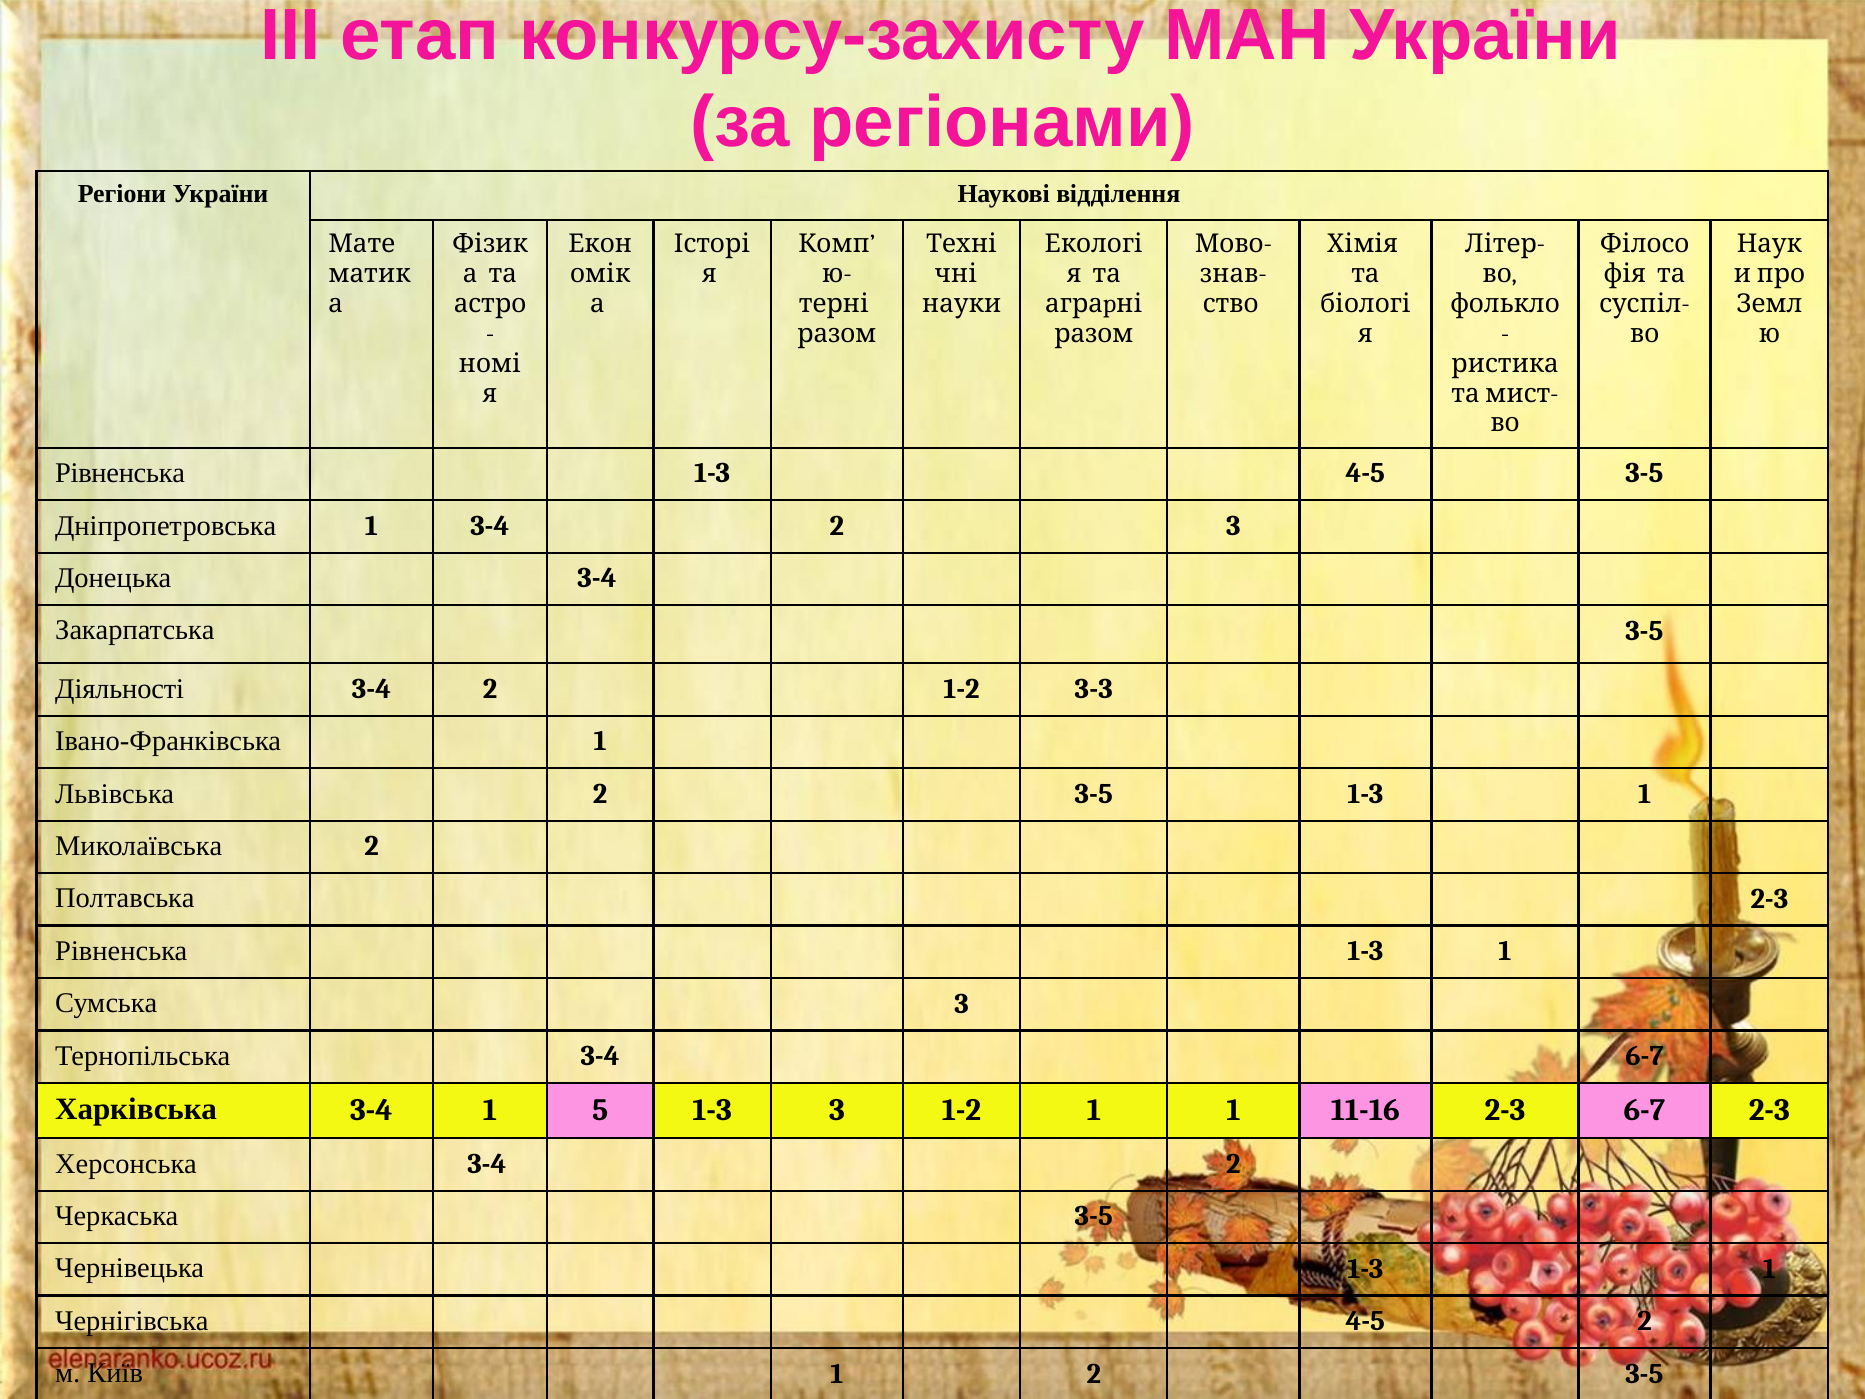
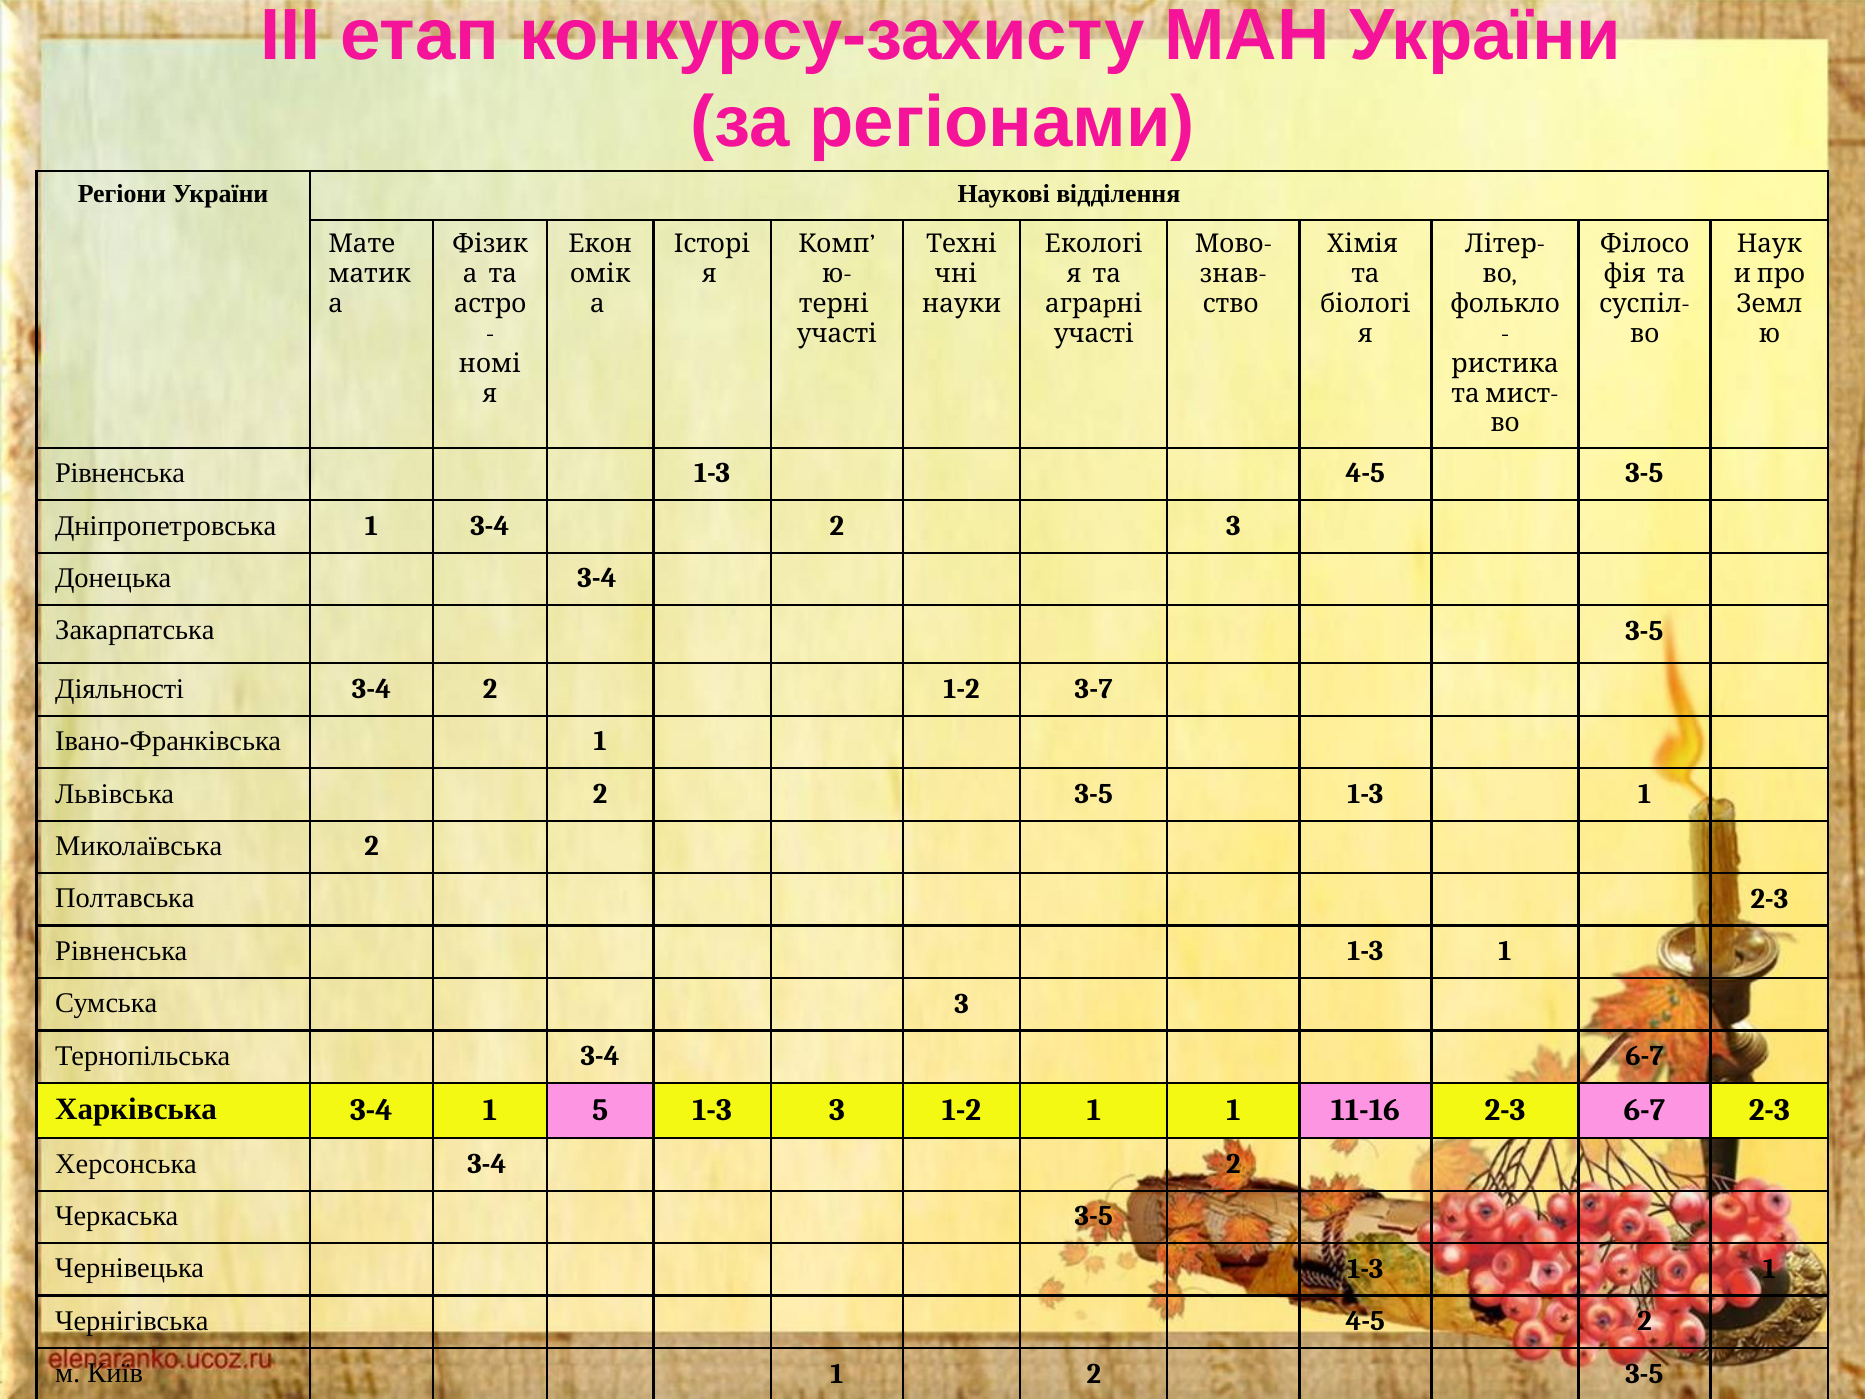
разом at (837, 334): разом -> участі
разом at (1094, 334): разом -> участі
3-3: 3-3 -> 3-7
